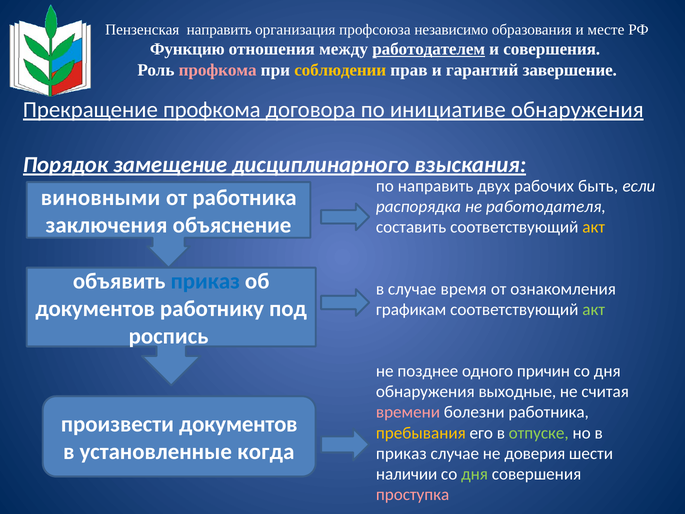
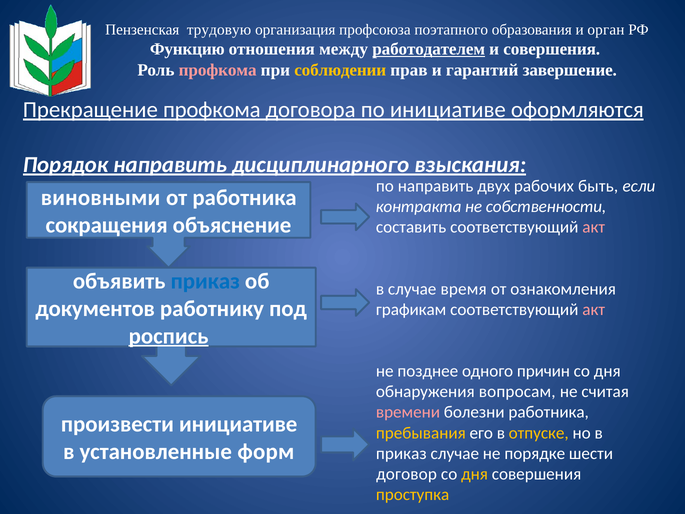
Пензенская направить: направить -> трудовую
независимо: независимо -> поэтапного
месте: месте -> орган
инициативе обнаружения: обнаружения -> оформляются
Порядок замещение: замещение -> направить
распорядка: распорядка -> контракта
работодателя: работодателя -> собственности
заключения: заключения -> сокращения
акт at (594, 227) colour: yellow -> pink
акт at (594, 309) colour: light green -> pink
роспись underline: none -> present
выходные: выходные -> вопросам
произвести документов: документов -> инициативе
отпуске colour: light green -> yellow
когда: когда -> форм
доверия: доверия -> порядке
наличии: наличии -> договор
дня at (475, 474) colour: light green -> yellow
проступка colour: pink -> yellow
